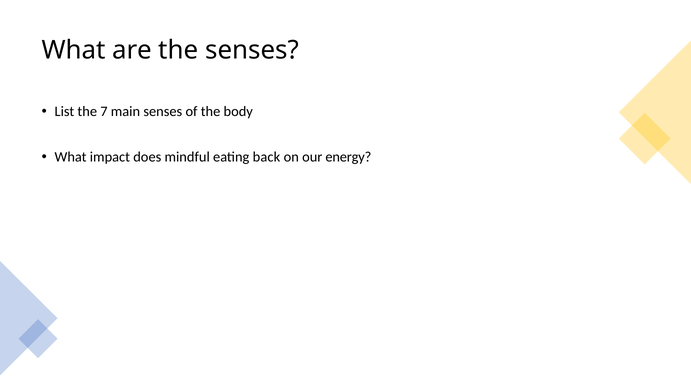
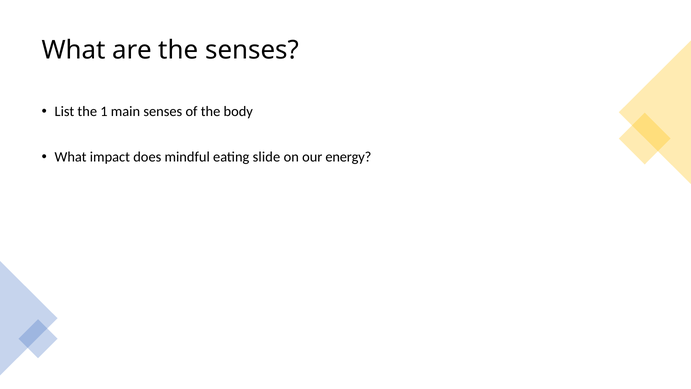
7: 7 -> 1
back: back -> slide
